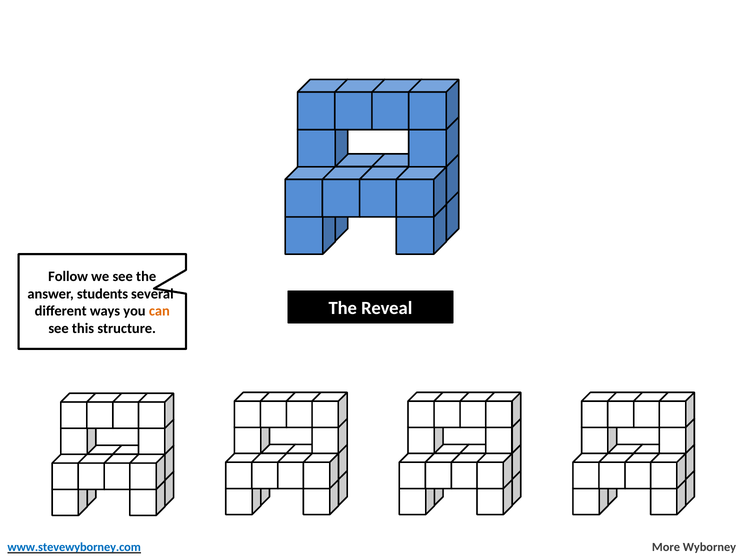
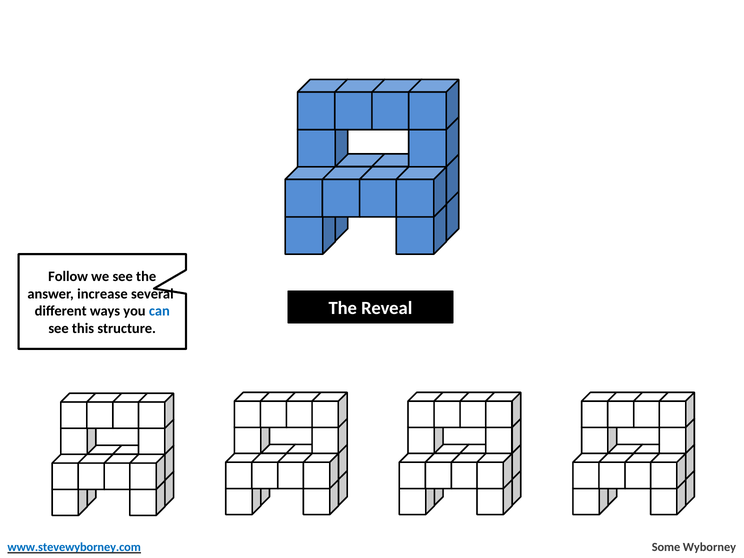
students: students -> increase
can colour: orange -> blue
More: More -> Some
